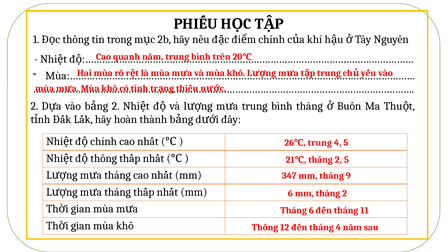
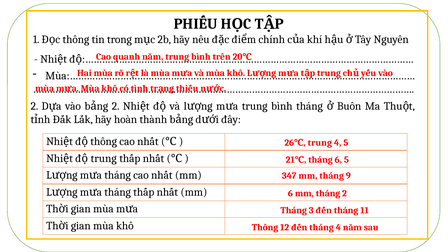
chính at (104, 142): chính -> thông
thông at (104, 158): thông -> trung
2 at (338, 160): 2 -> 6
Tháng 6: 6 -> 3
